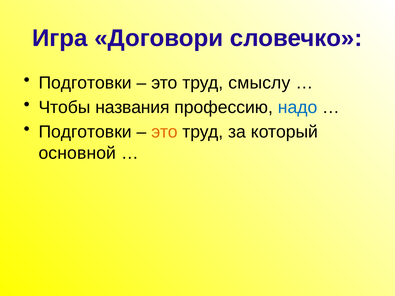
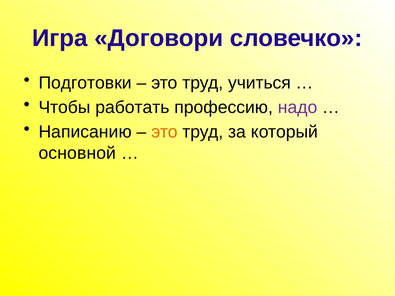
смыслу: смыслу -> учиться
названия: названия -> работать
надо colour: blue -> purple
Подготовки at (85, 132): Подготовки -> Написанию
